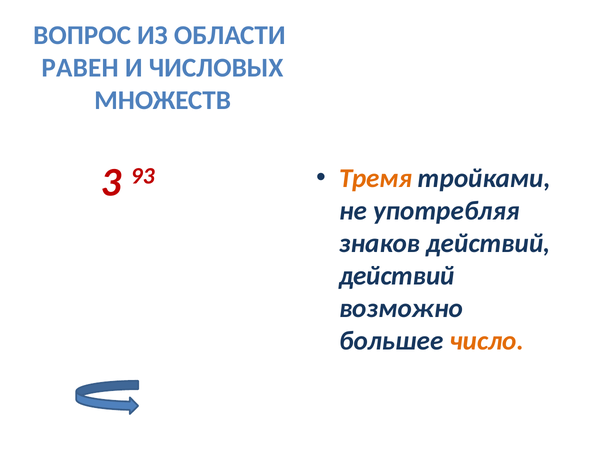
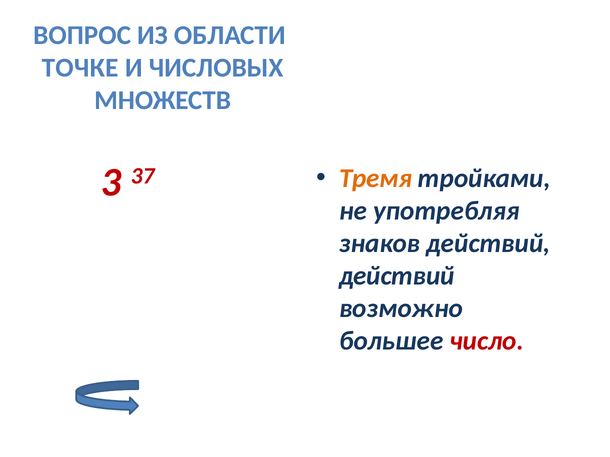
РАВЕН: РАВЕН -> ТОЧКЕ
93: 93 -> 37
число colour: orange -> red
